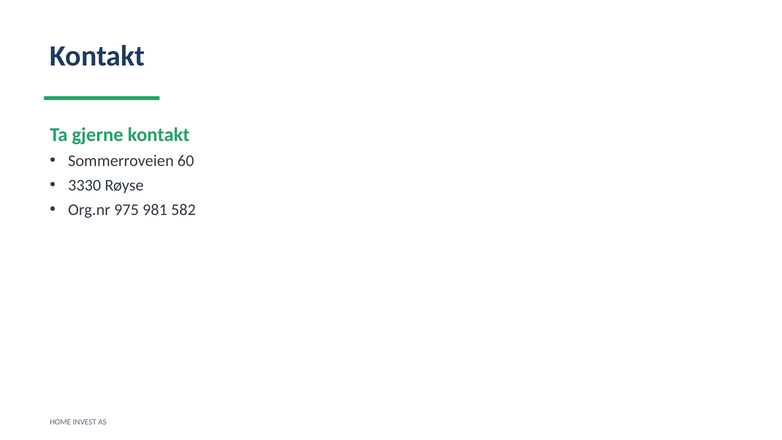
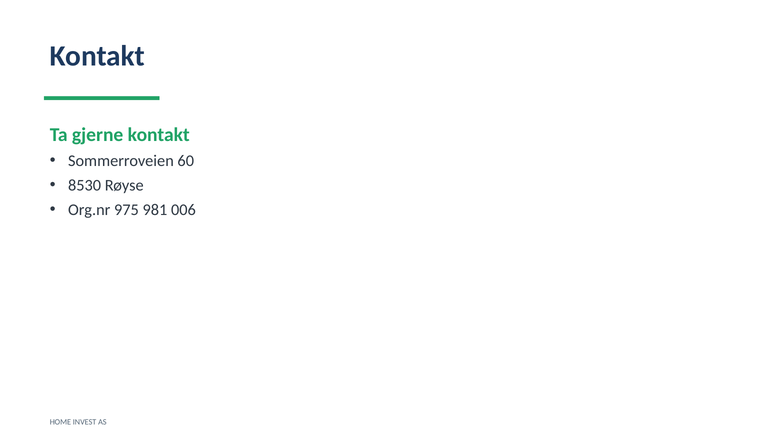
3330: 3330 -> 8530
582: 582 -> 006
